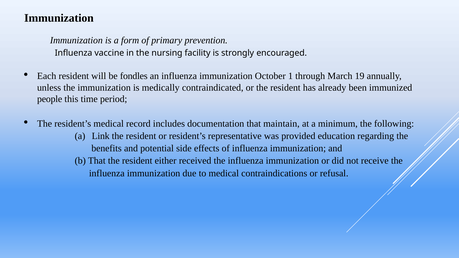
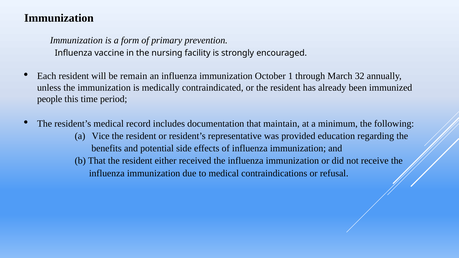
fondles: fondles -> remain
19: 19 -> 32
Link: Link -> Vice
